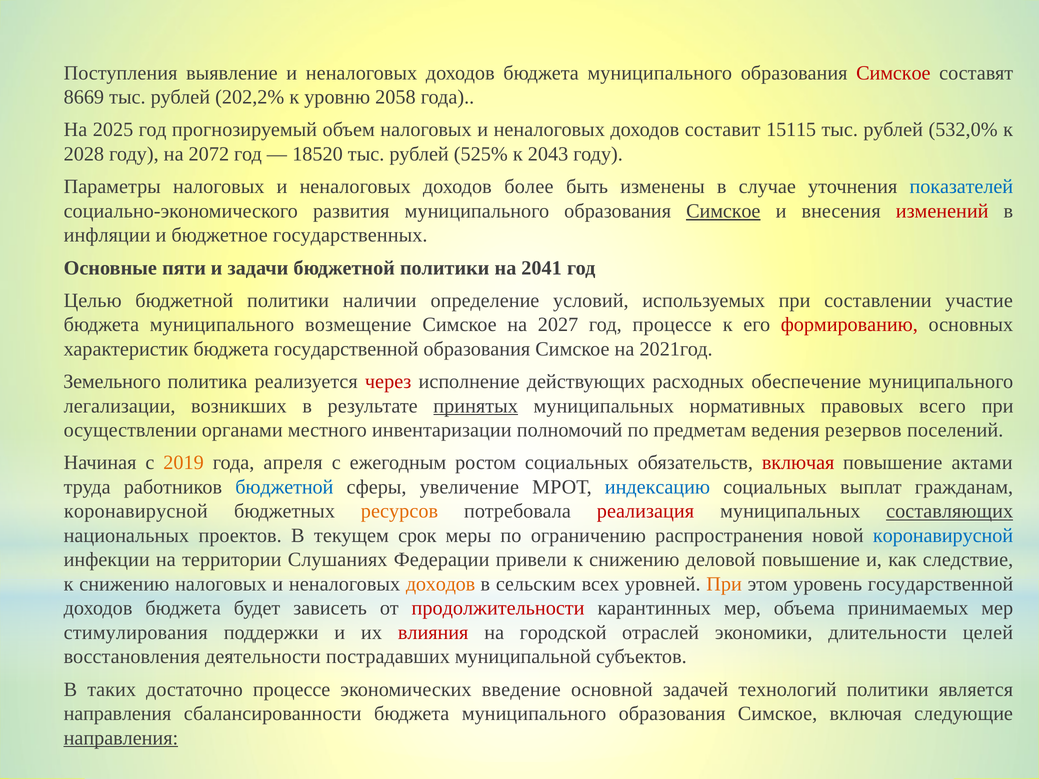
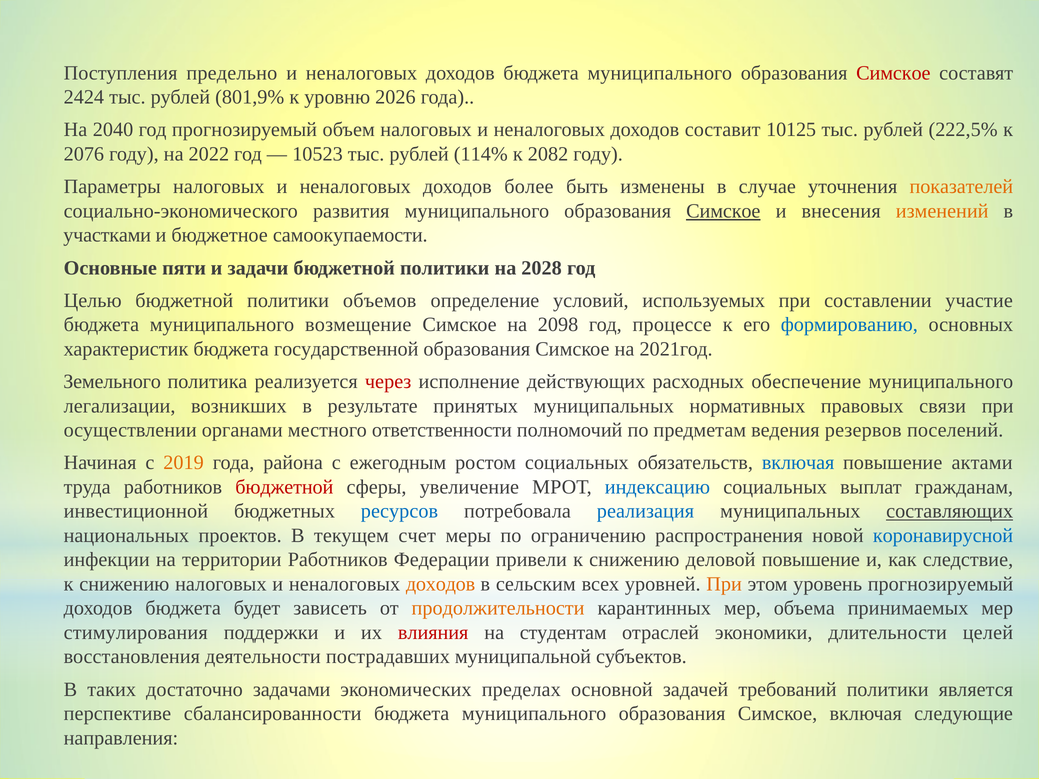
выявление: выявление -> предельно
8669: 8669 -> 2424
202,2%: 202,2% -> 801,9%
2058: 2058 -> 2026
2025: 2025 -> 2040
15115: 15115 -> 10125
532,0%: 532,0% -> 222,5%
2028: 2028 -> 2076
2072: 2072 -> 2022
18520: 18520 -> 10523
525%: 525% -> 114%
2043: 2043 -> 2082
показателей colour: blue -> orange
изменений colour: red -> orange
инфляции: инфляции -> участками
государственных: государственных -> самоокупаемости
2041: 2041 -> 2028
наличии: наличии -> объемов
2027: 2027 -> 2098
формированию colour: red -> blue
принятых underline: present -> none
всего: всего -> связи
инвентаризации: инвентаризации -> ответственности
апреля: апреля -> района
включая at (798, 463) colour: red -> blue
бюджетной at (284, 487) colour: blue -> red
коронавирусной at (136, 511): коронавирусной -> инвестиционной
ресурсов colour: orange -> blue
реализация colour: red -> blue
срок: срок -> счет
территории Слушаниях: Слушаниях -> Работников
уровень государственной: государственной -> прогнозируемый
продолжительности colour: red -> orange
городской: городской -> студентам
достаточно процессе: процессе -> задачами
введение: введение -> пределах
технологий: технологий -> требований
направления at (118, 714): направления -> перспективе
направления at (121, 738) underline: present -> none
